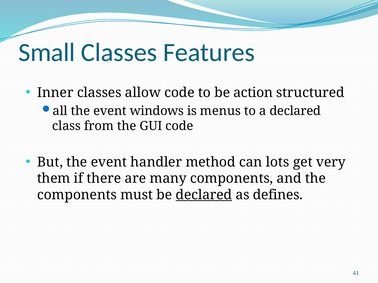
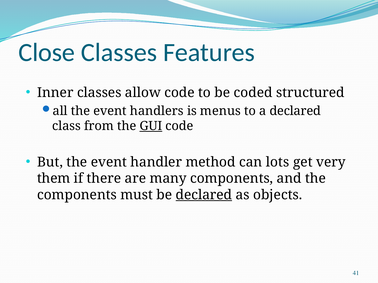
Small: Small -> Close
action: action -> coded
windows: windows -> handlers
GUI underline: none -> present
defines: defines -> objects
